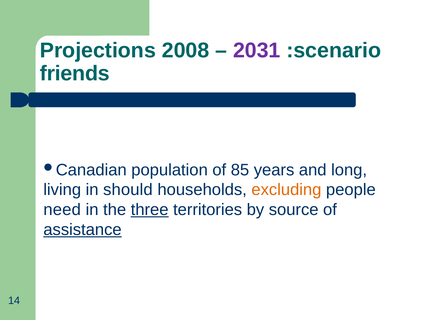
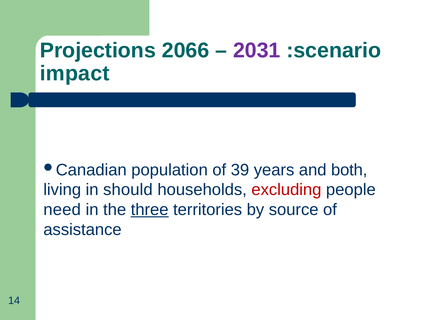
2008: 2008 -> 2066
friends: friends -> impact
85: 85 -> 39
long: long -> both
excluding colour: orange -> red
assistance underline: present -> none
